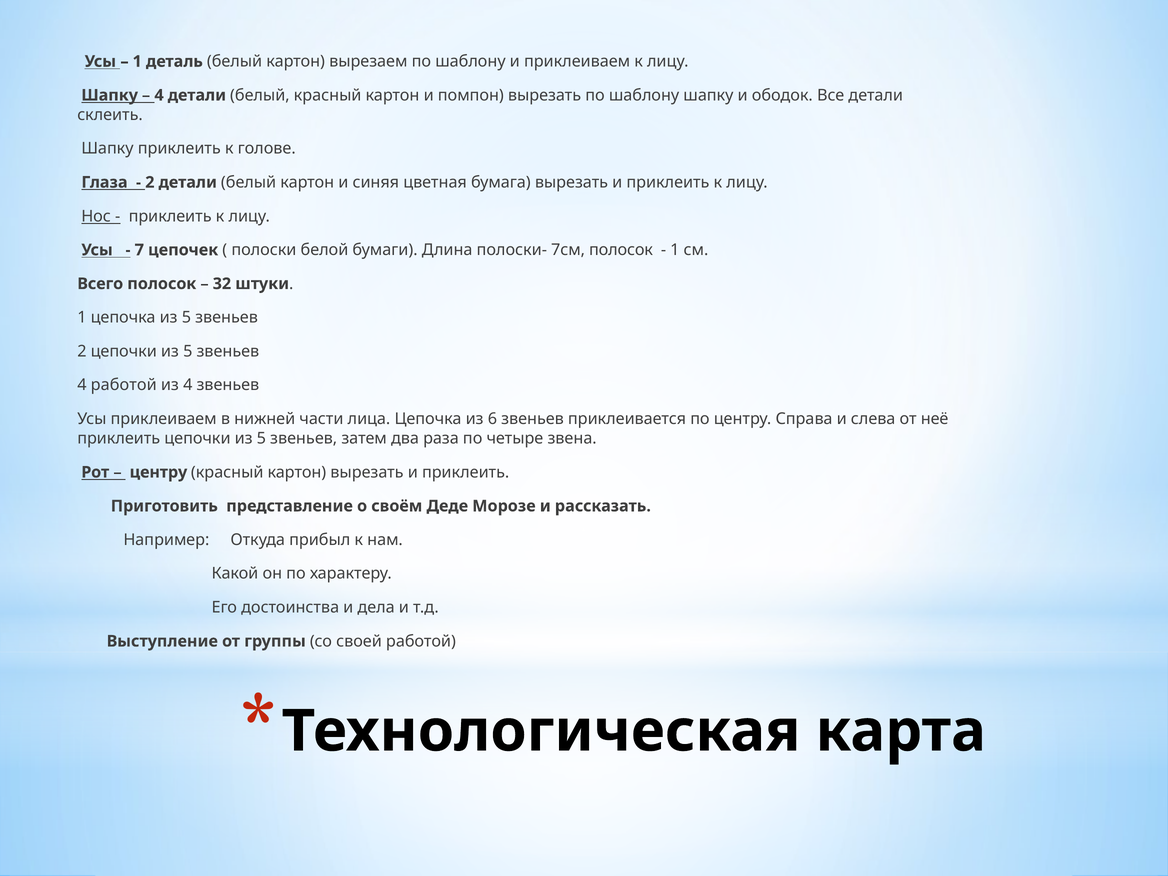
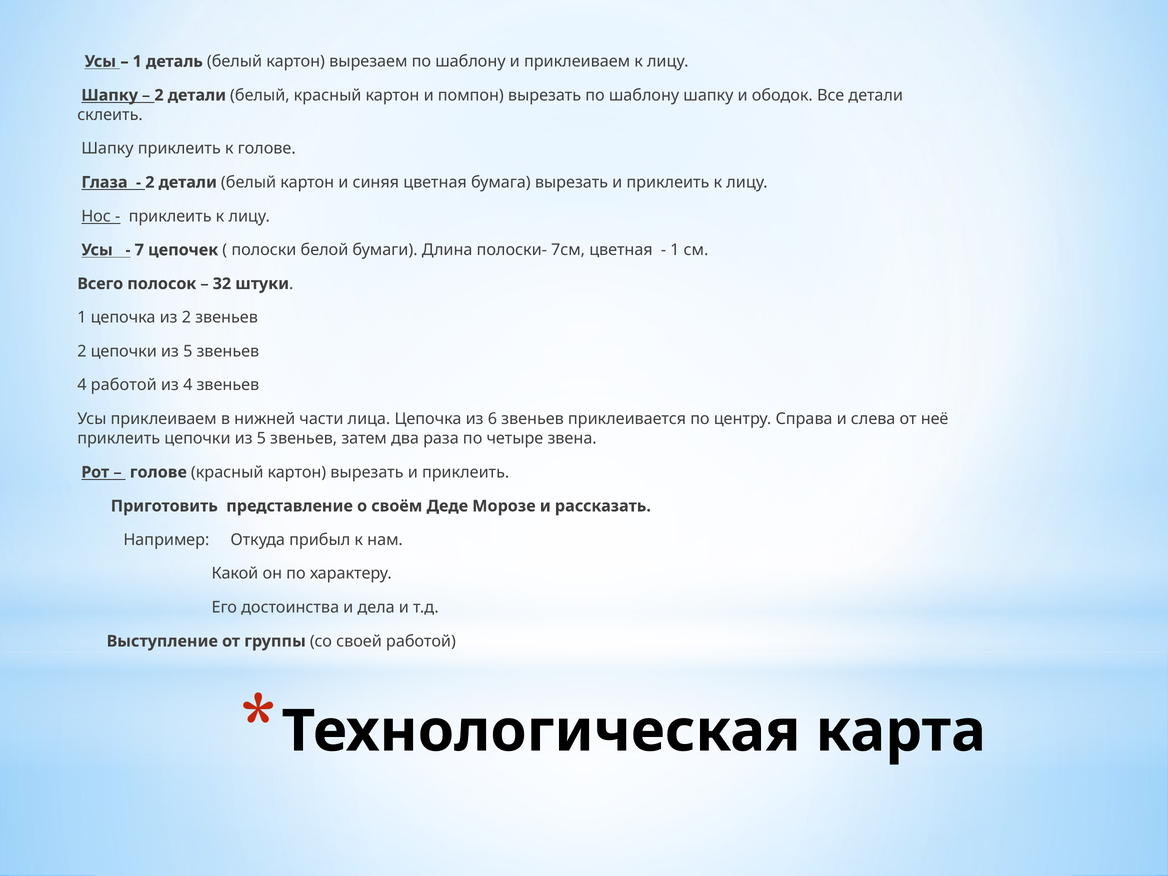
4 at (159, 95): 4 -> 2
7см полосок: полосок -> цветная
цепочка из 5: 5 -> 2
центру at (158, 472): центру -> голове
